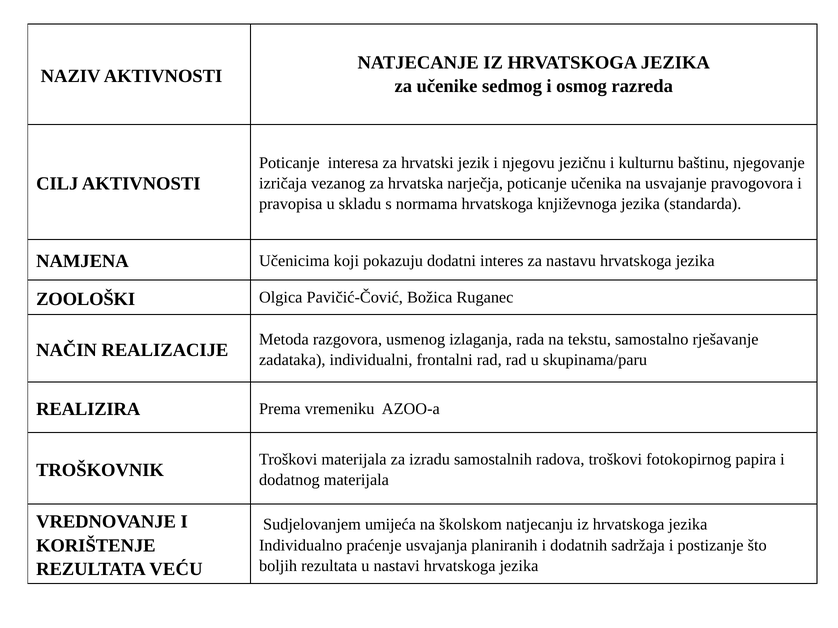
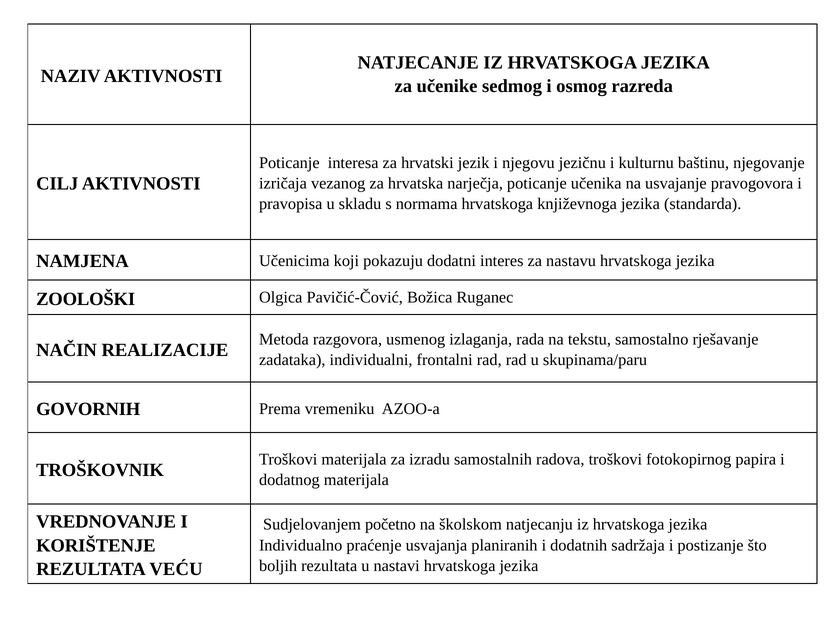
REALIZIRA: REALIZIRA -> GOVORNIH
umijeća: umijeća -> početno
